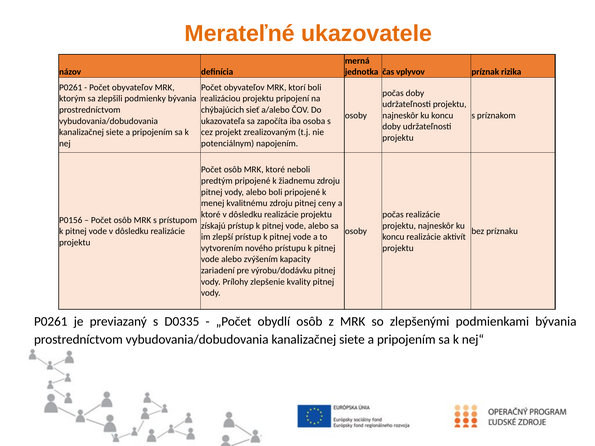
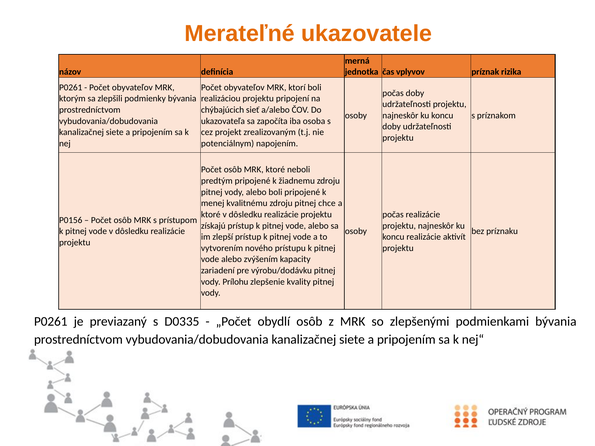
ceny: ceny -> chce
Prílohy: Prílohy -> Prílohu
